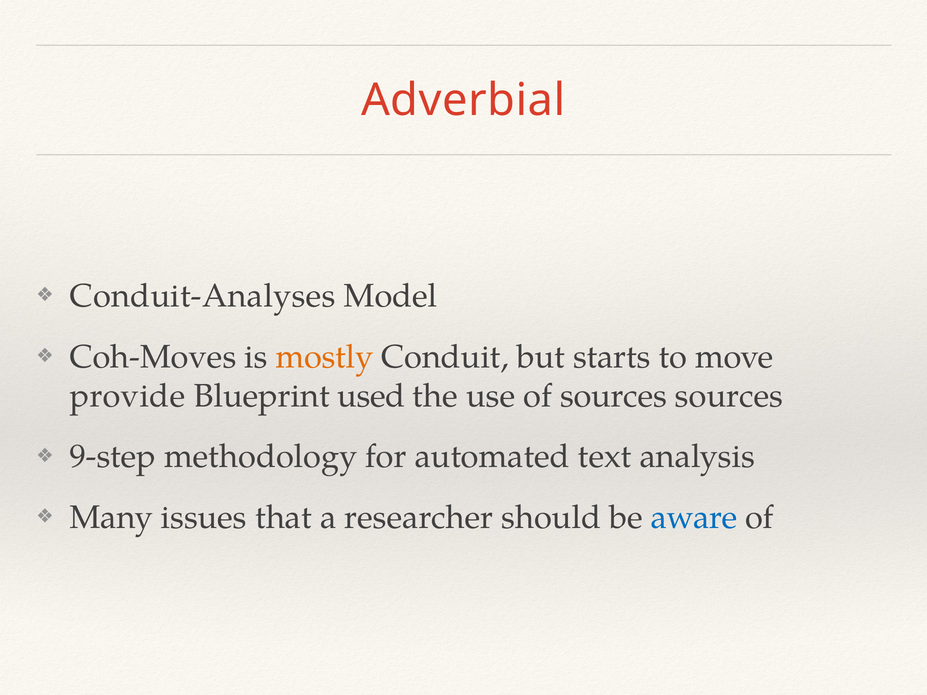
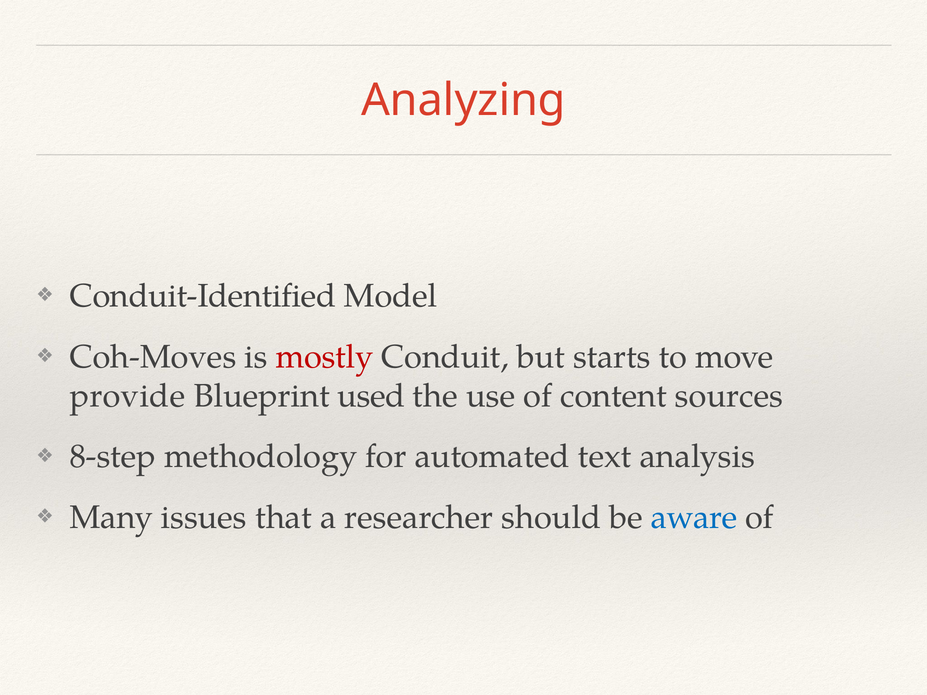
Adverbial: Adverbial -> Analyzing
Conduit-Analyses: Conduit-Analyses -> Conduit-Identified
mostly colour: orange -> red
of sources: sources -> content
9-step: 9-step -> 8-step
